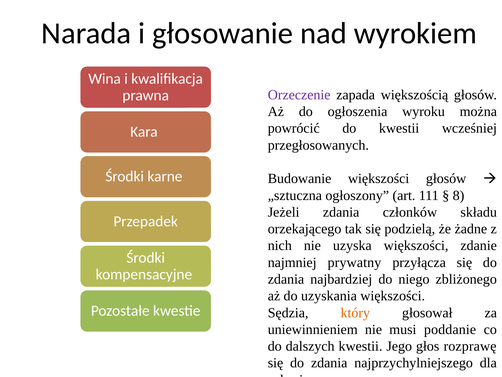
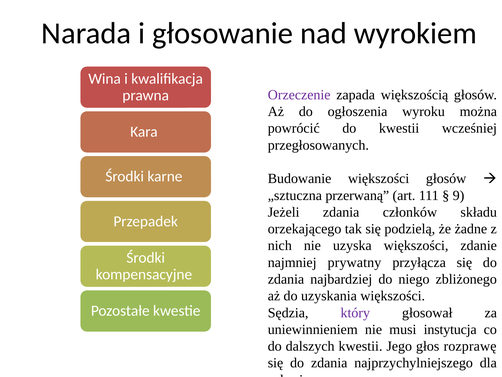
ogłoszony: ogłoszony -> przerwaną
8: 8 -> 9
który colour: orange -> purple
poddanie: poddanie -> instytucja
